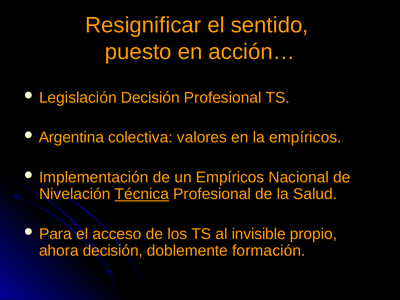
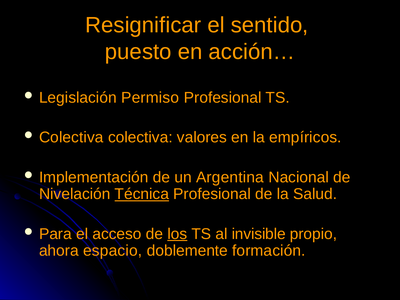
Legislación Decisión: Decisión -> Permiso
Argentina at (71, 137): Argentina -> Colectiva
un Empíricos: Empíricos -> Argentina
los underline: none -> present
ahora decisión: decisión -> espacio
